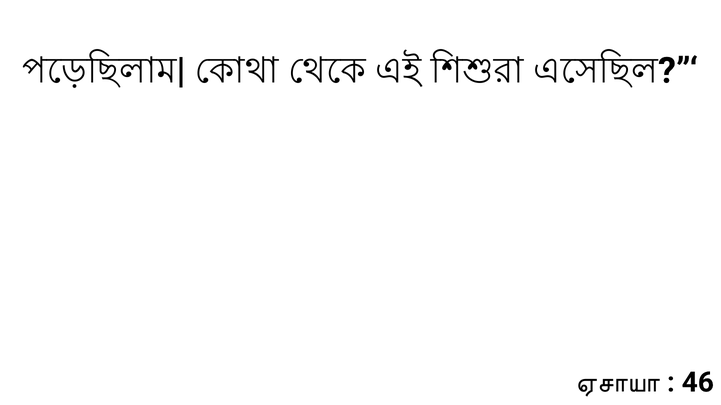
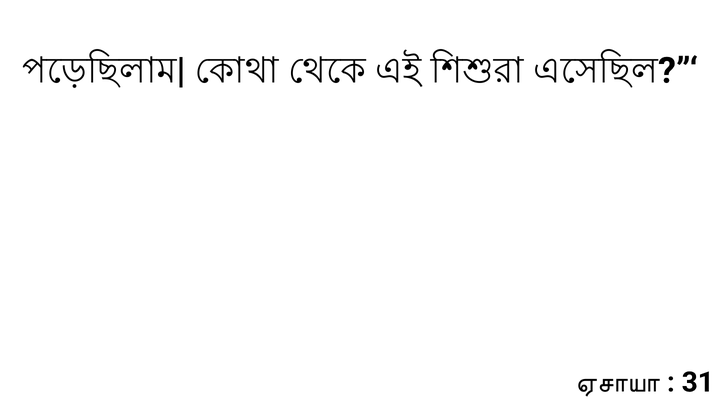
46: 46 -> 31
